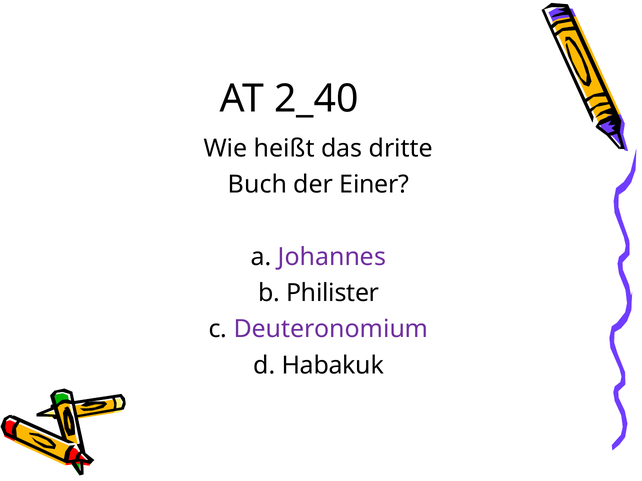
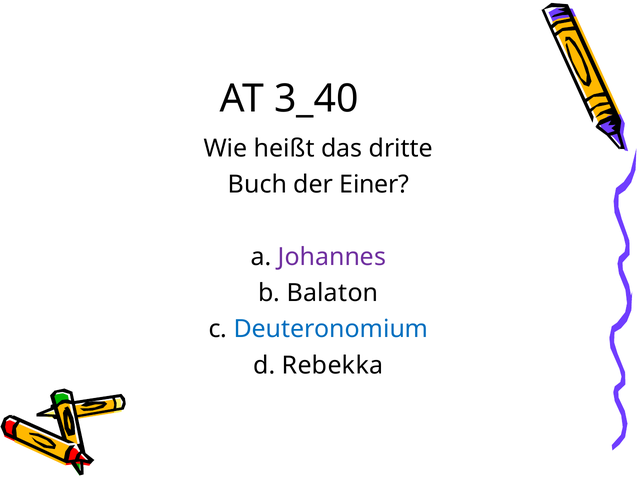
2_40: 2_40 -> 3_40
Philister: Philister -> Balaton
Deuteronomium colour: purple -> blue
Habakuk: Habakuk -> Rebekka
